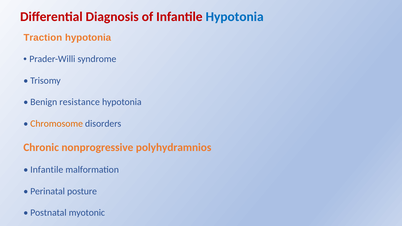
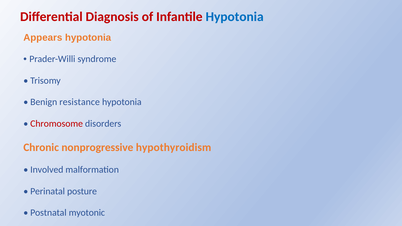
Traction: Traction -> Appears
Chromosome colour: orange -> red
polyhydramnios: polyhydramnios -> hypothyroidism
Infantile at (47, 170): Infantile -> Involved
